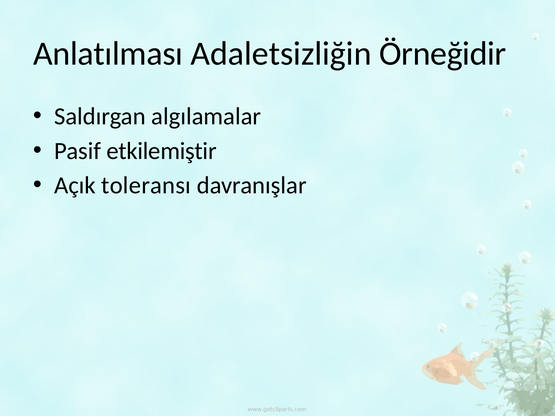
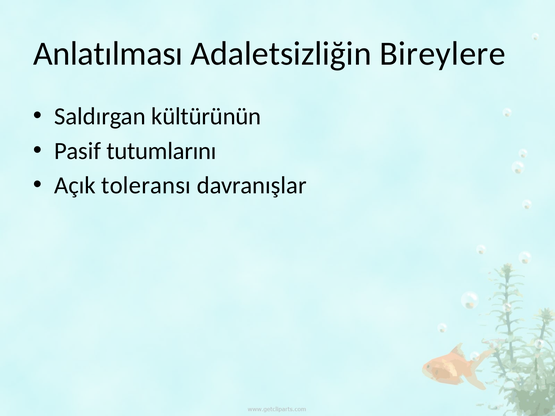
Örneğidir: Örneğidir -> Bireylere
algılamalar: algılamalar -> kültürünün
etkilemiştir: etkilemiştir -> tutumlarını
